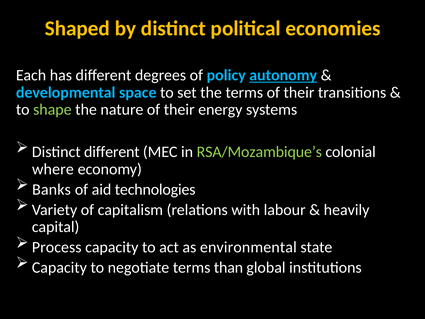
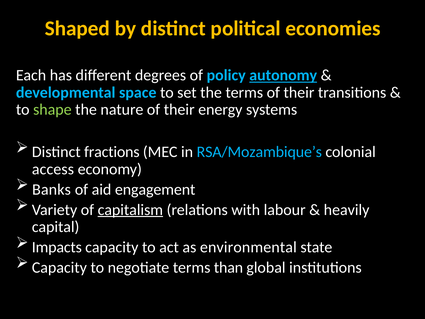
Distinct different: different -> fractions
RSA/Mozambique’s colour: light green -> light blue
where: where -> access
technologies: technologies -> engagement
capitalism underline: none -> present
Process: Process -> Impacts
